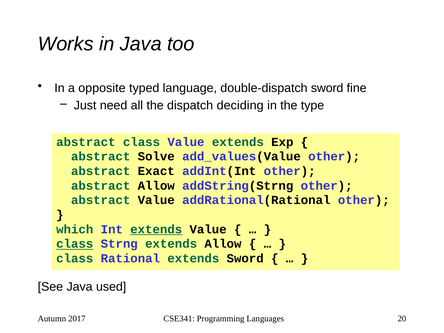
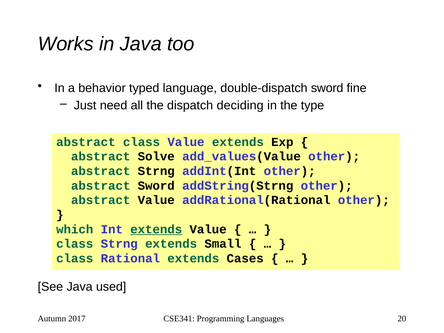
opposite: opposite -> behavior
abstract Exact: Exact -> Strng
abstract Allow: Allow -> Sword
class at (75, 244) underline: present -> none
extends Allow: Allow -> Small
extends Sword: Sword -> Cases
